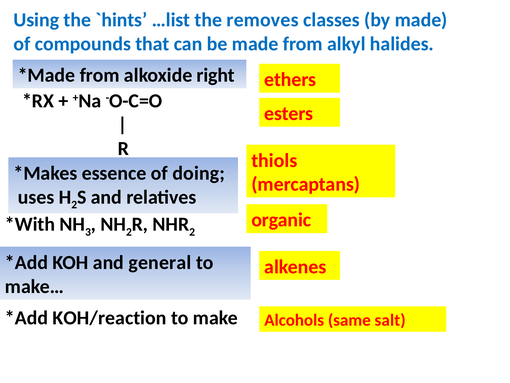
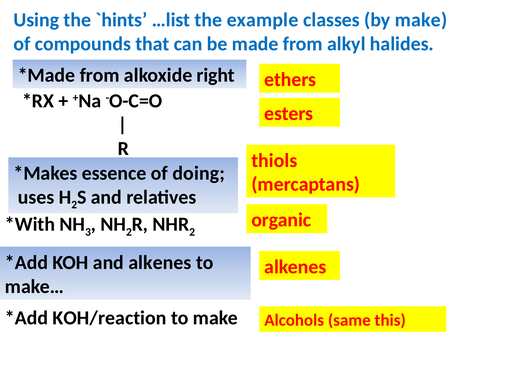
removes: removes -> example
by made: made -> make
and general: general -> alkenes
salt: salt -> this
